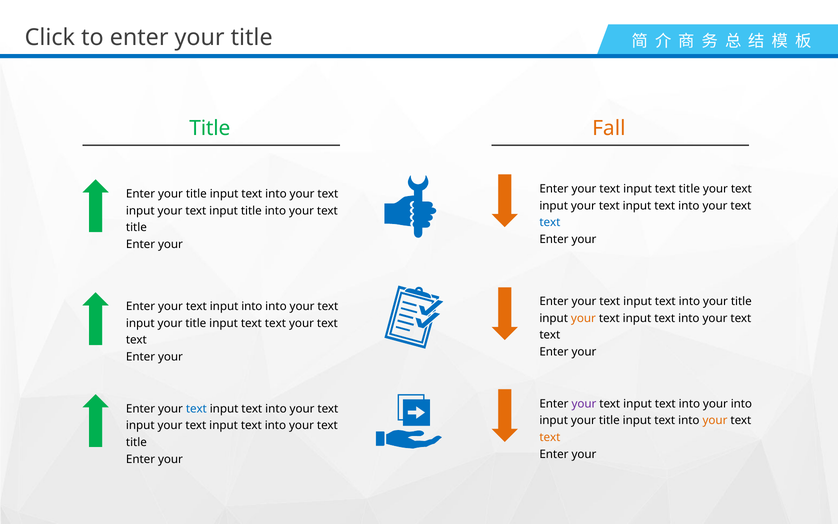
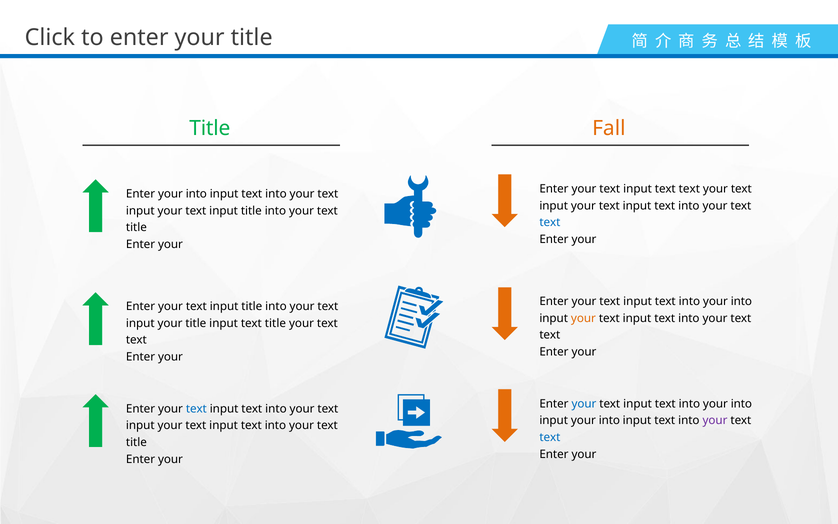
input text title: title -> text
title at (196, 194): title -> into
title at (741, 301): title -> into
into at (252, 306): into -> title
input text text: text -> title
your at (584, 404) colour: purple -> blue
title at (609, 420): title -> into
your at (715, 420) colour: orange -> purple
text at (550, 437) colour: orange -> blue
